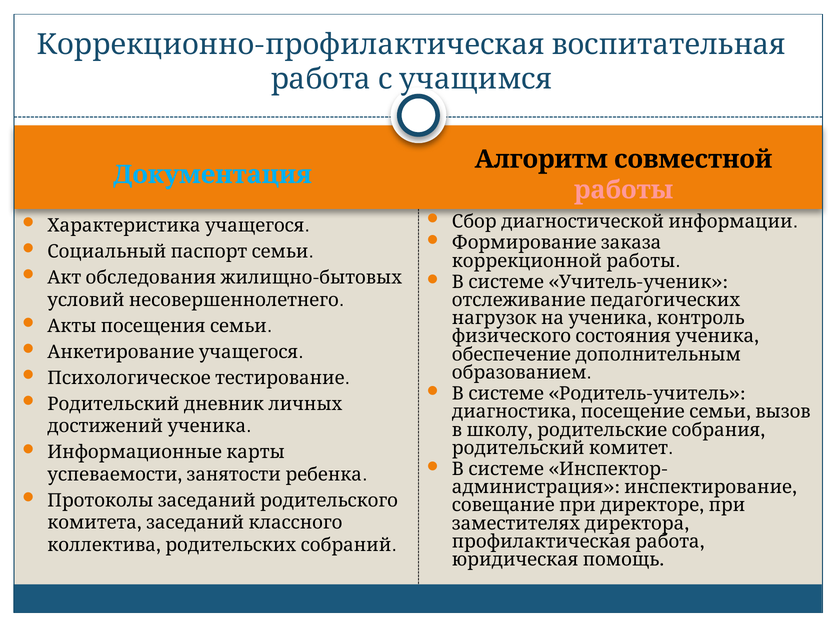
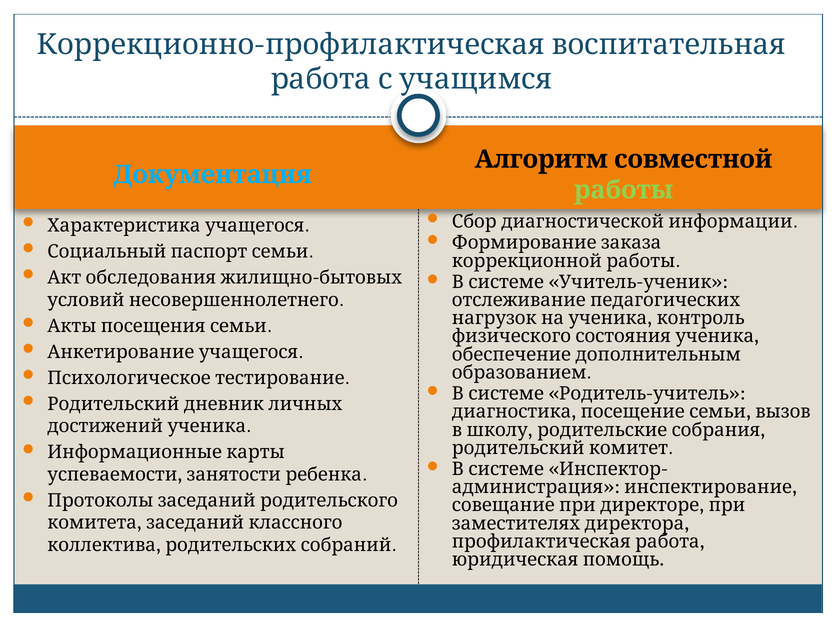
работы colour: pink -> light green
